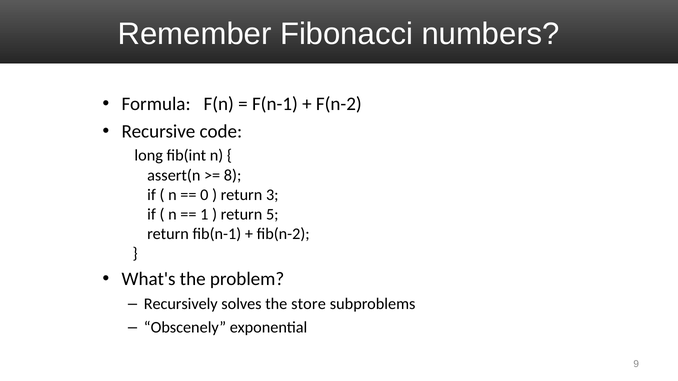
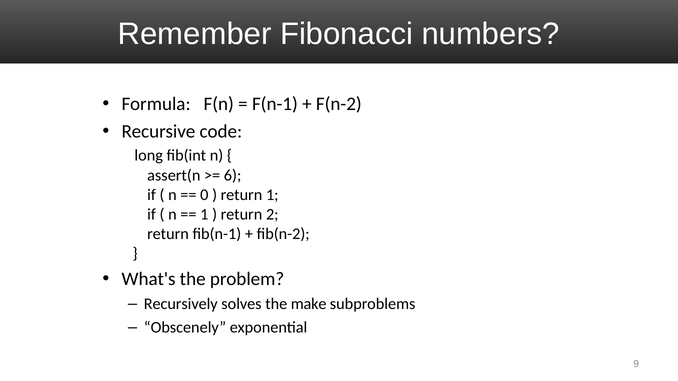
8: 8 -> 6
return 3: 3 -> 1
5: 5 -> 2
store: store -> make
